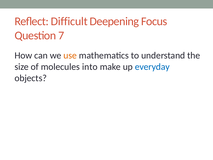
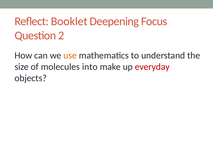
Difficult: Difficult -> Booklet
7: 7 -> 2
everyday colour: blue -> red
